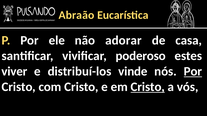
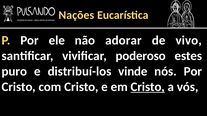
Abraão: Abraão -> Nações
casa: casa -> vivo
viver: viver -> puro
Por at (193, 72) underline: present -> none
